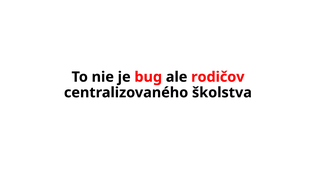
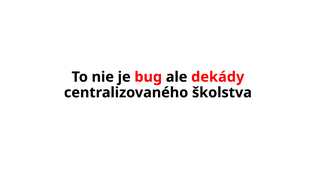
rodičov: rodičov -> dekády
